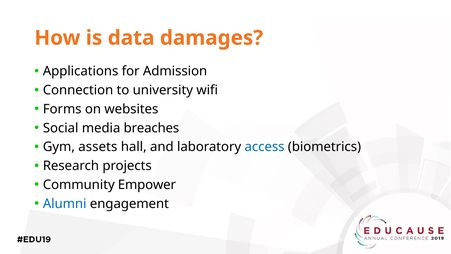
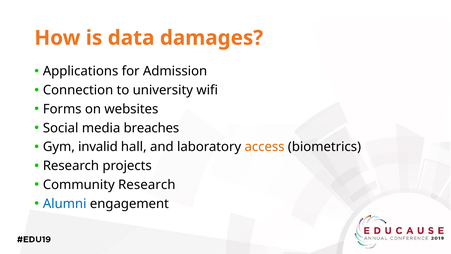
assets: assets -> invalid
access colour: blue -> orange
Community Empower: Empower -> Research
